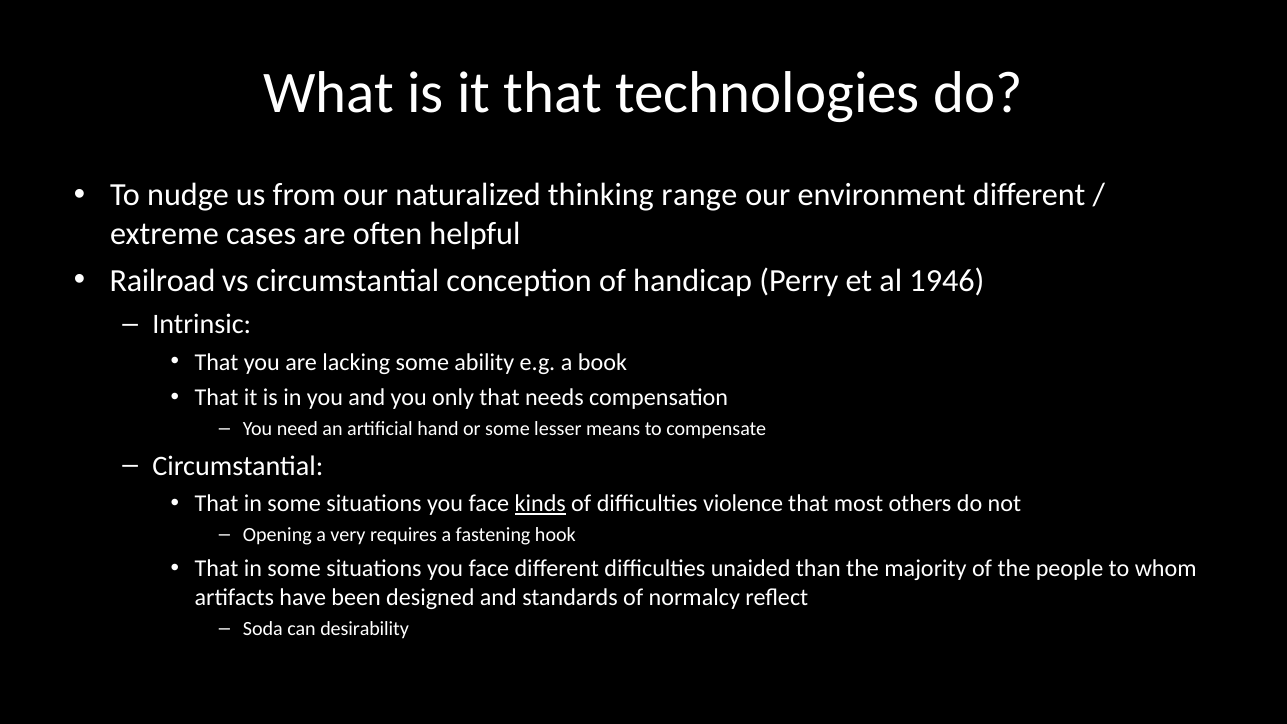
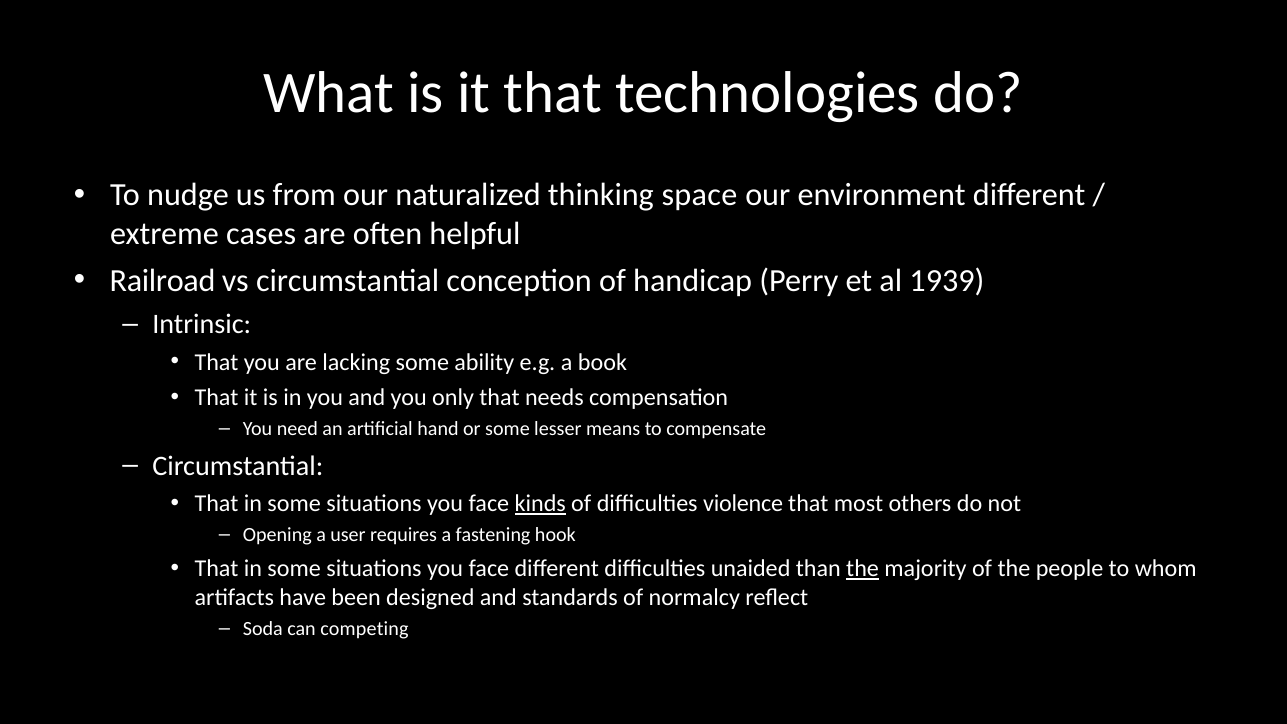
range: range -> space
1946: 1946 -> 1939
very: very -> user
the at (863, 568) underline: none -> present
desirability: desirability -> competing
